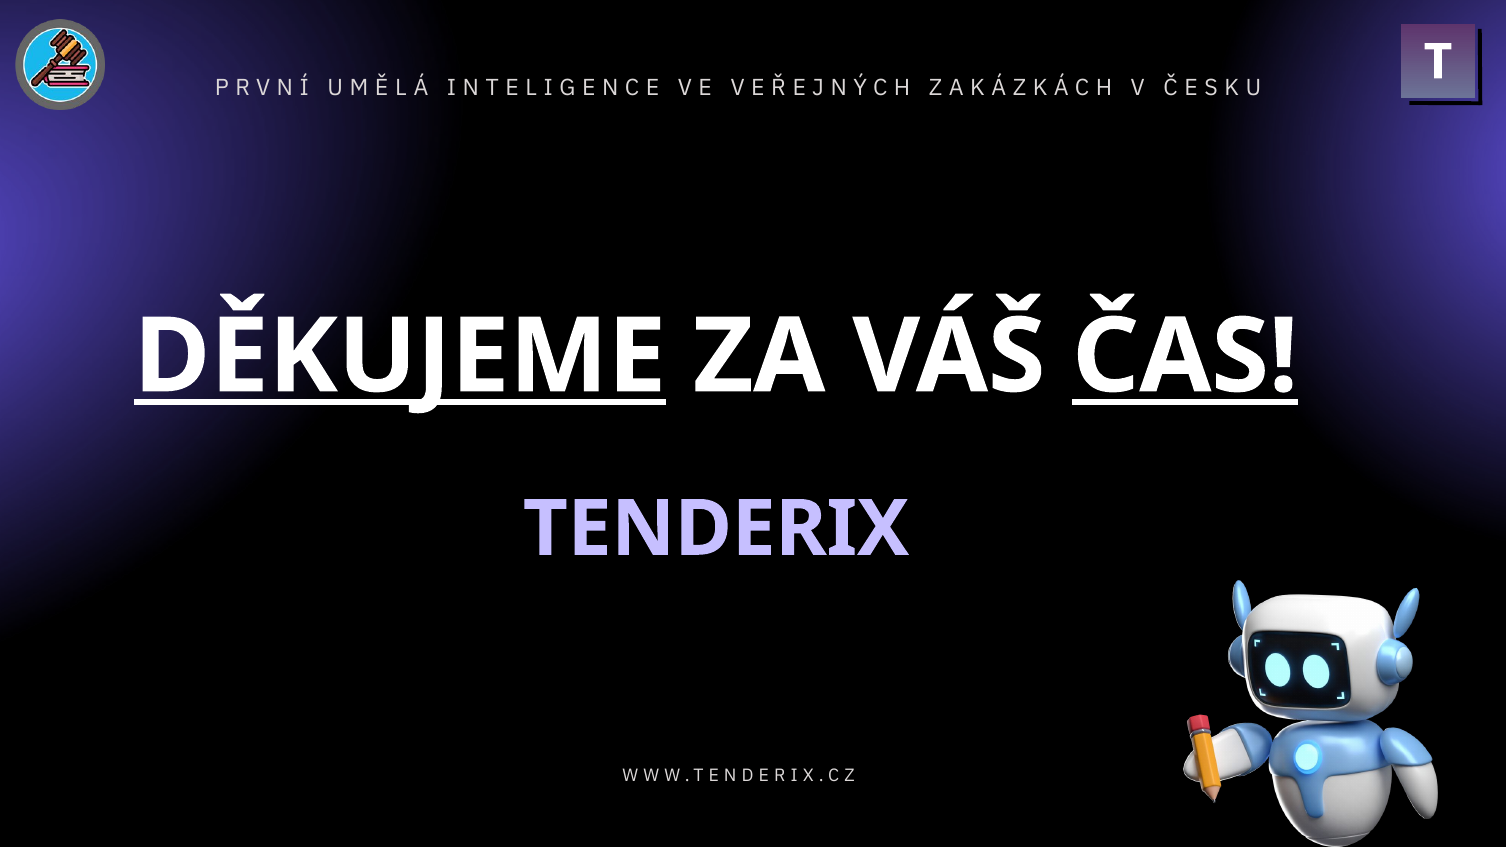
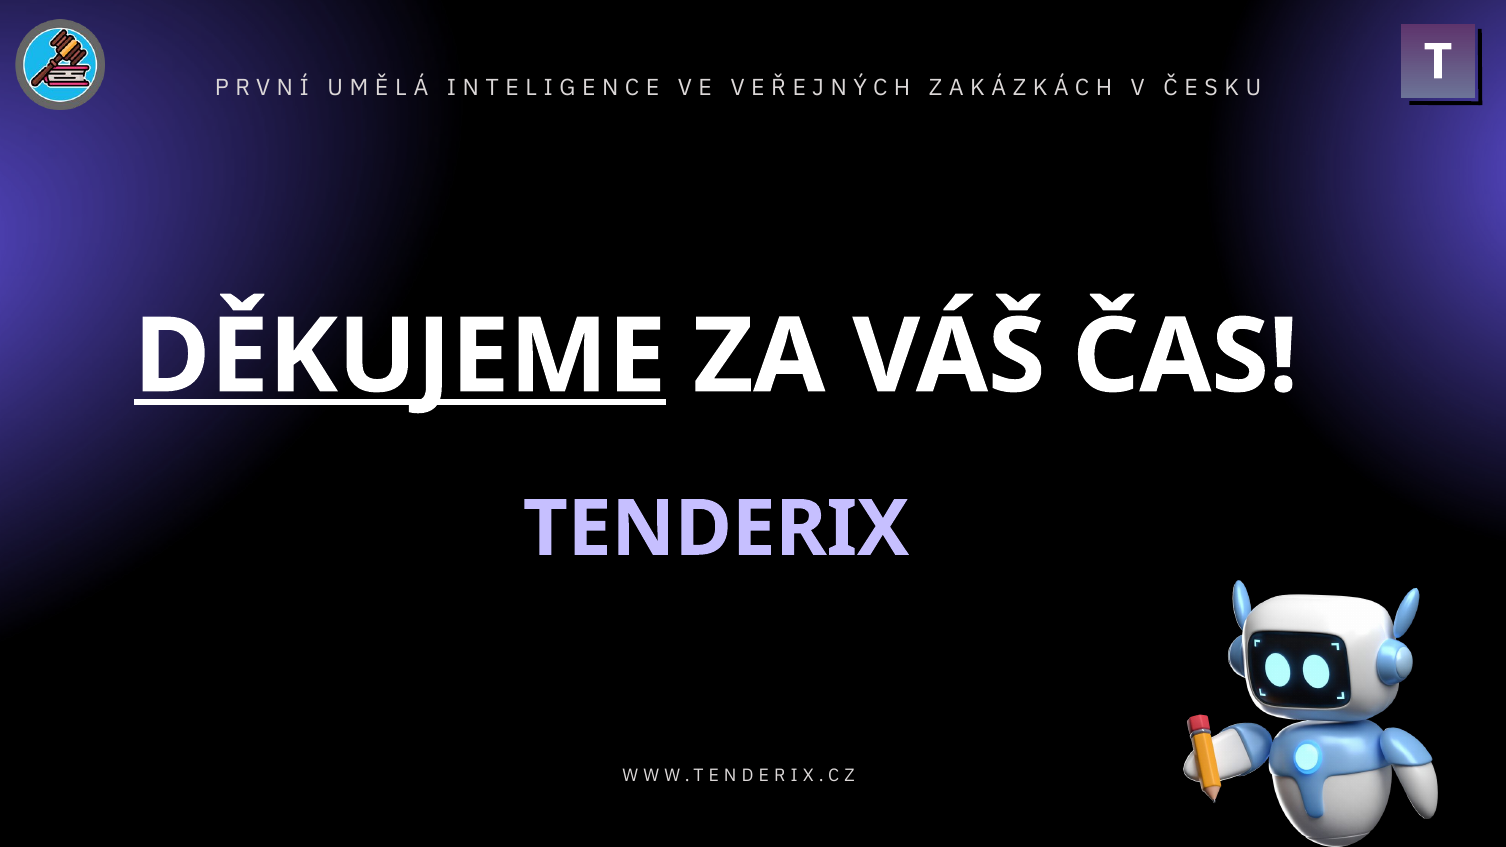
ČAS underline: present -> none
